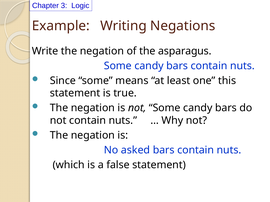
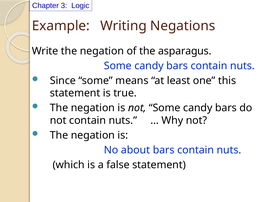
asked: asked -> about
